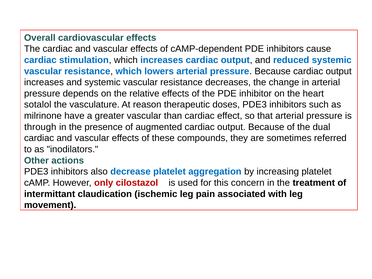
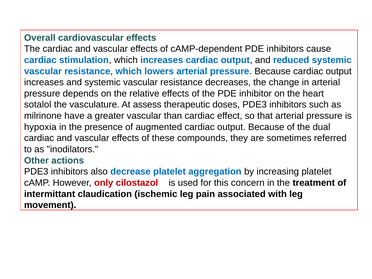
reason: reason -> assess
through: through -> hypoxia
